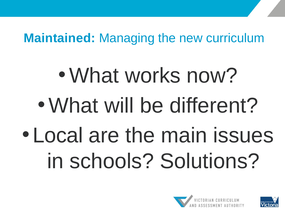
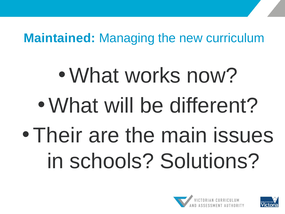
Local: Local -> Their
